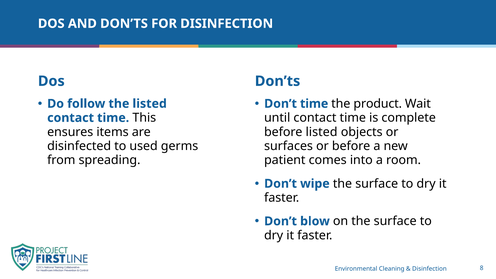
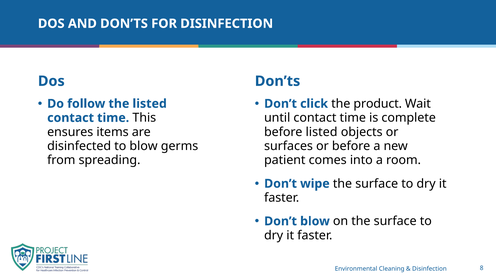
Don’t time: time -> click
to used: used -> blow
